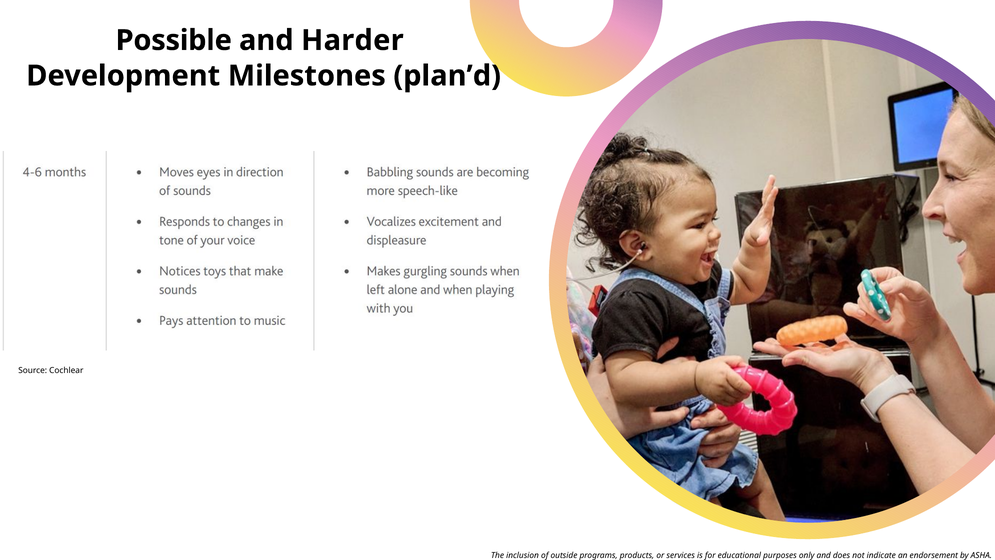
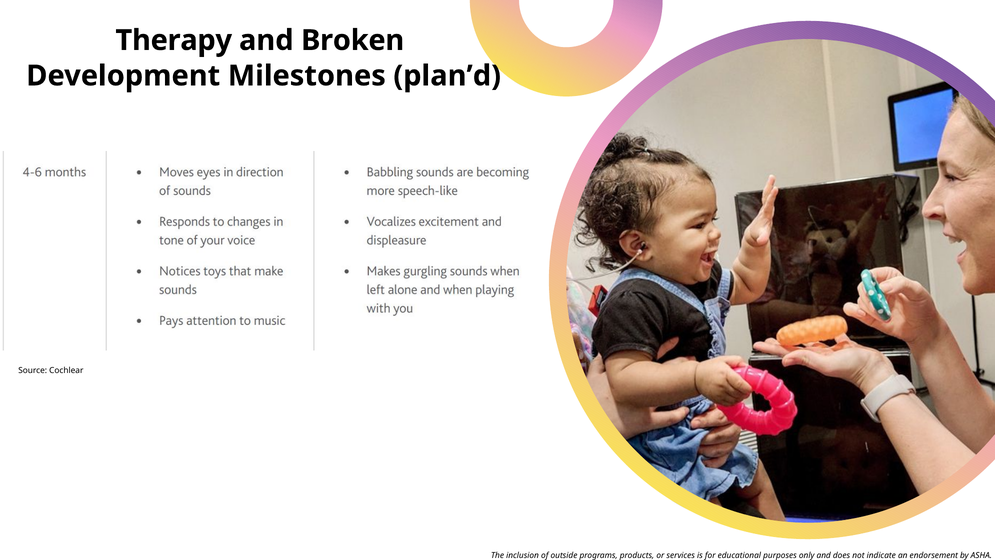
Possible: Possible -> Therapy
Harder: Harder -> Broken
